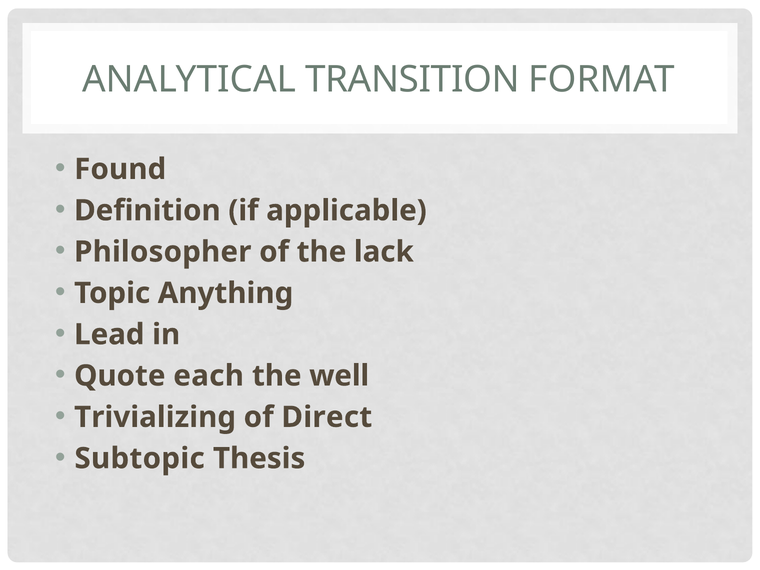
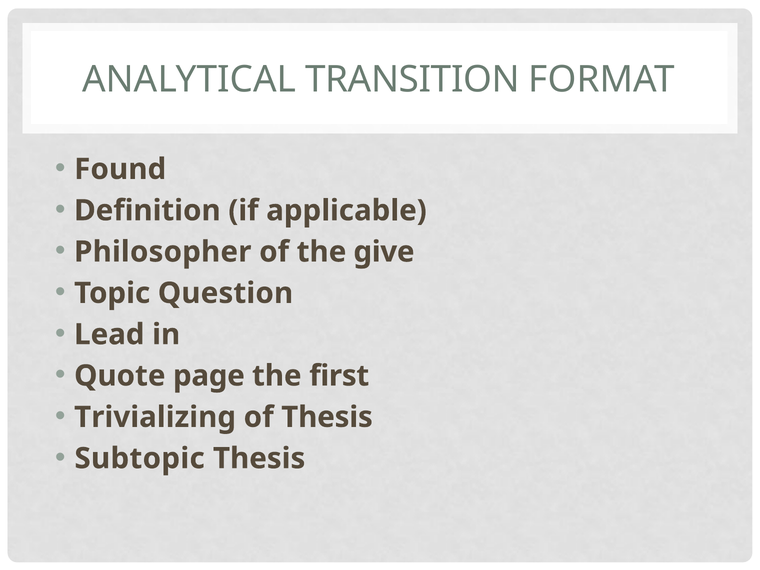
lack: lack -> give
Anything: Anything -> Question
each: each -> page
well: well -> first
of Direct: Direct -> Thesis
